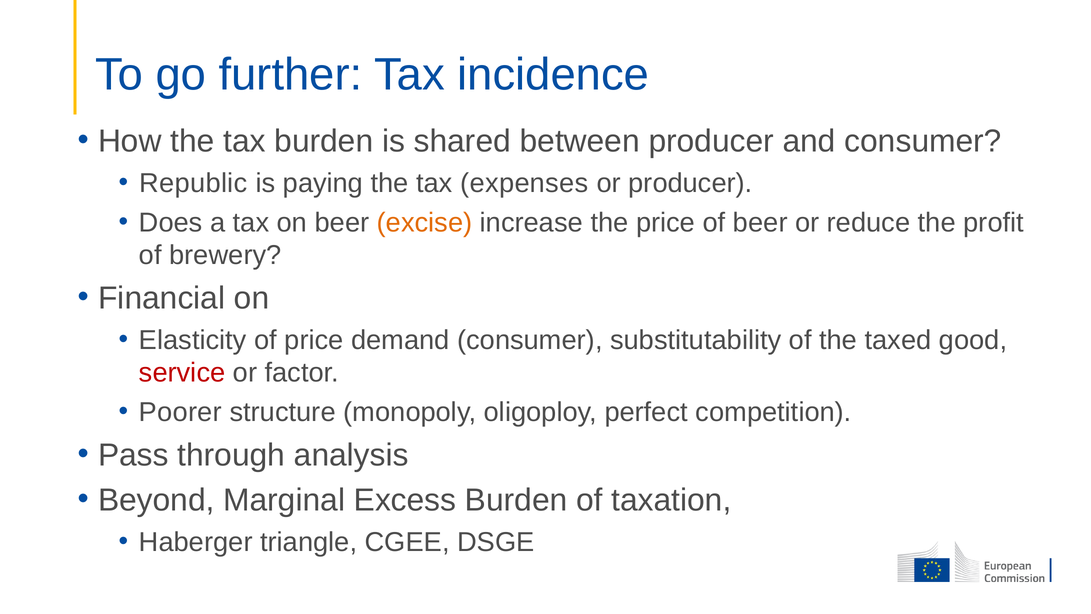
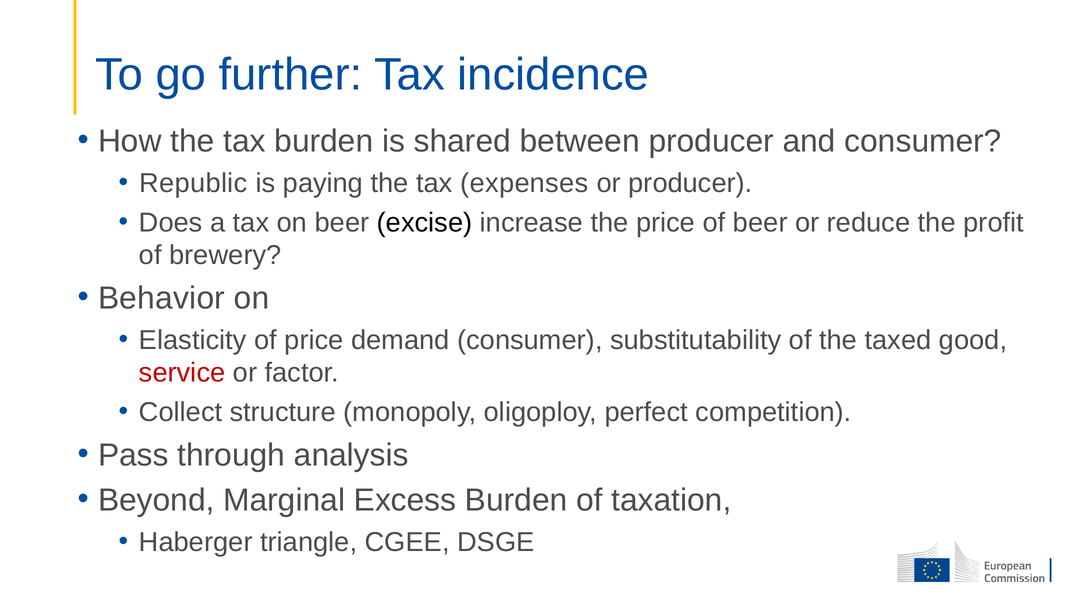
excise colour: orange -> black
Financial: Financial -> Behavior
Poorer: Poorer -> Collect
